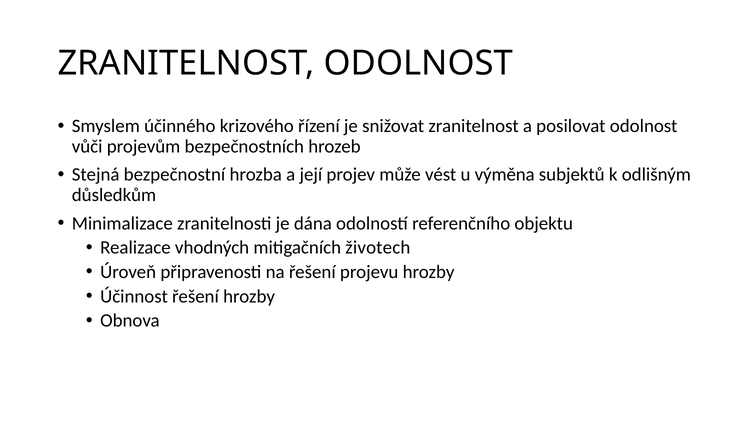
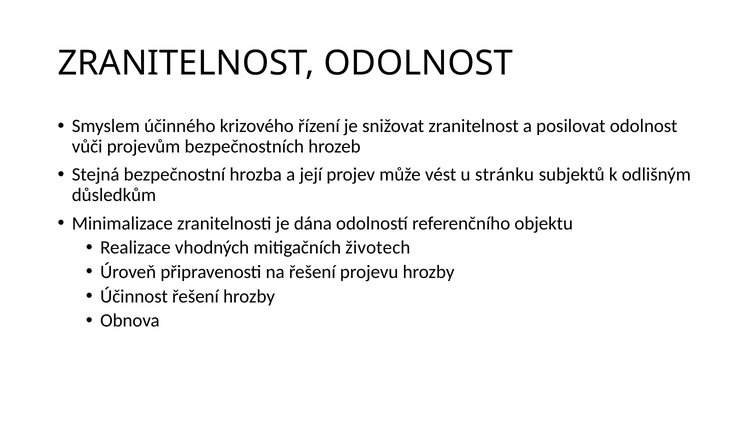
výměna: výměna -> stránku
